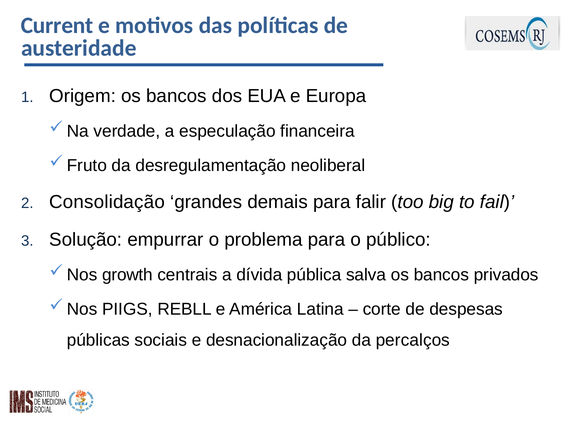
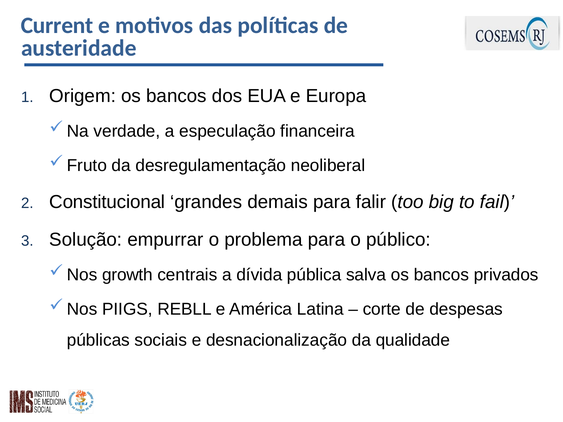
Consolidação: Consolidação -> Constitucional
percalços: percalços -> qualidade
